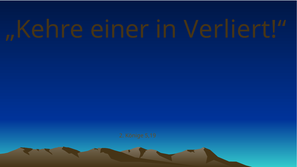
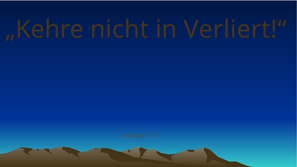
einer: einer -> nicht
